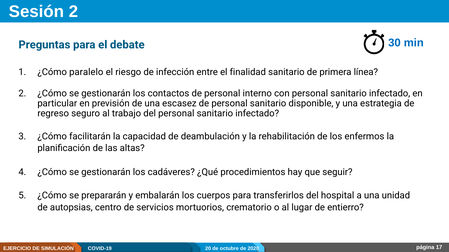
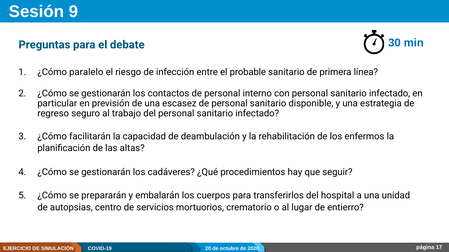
Sesión 2: 2 -> 9
finalidad: finalidad -> probable
